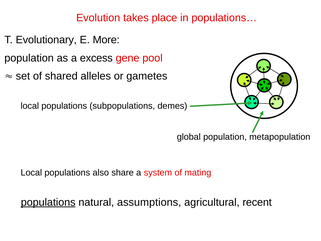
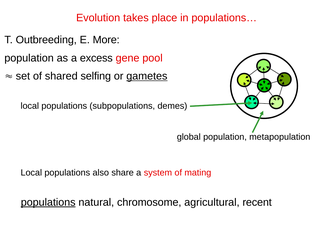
Evolutionary: Evolutionary -> Outbreeding
alleles: alleles -> selfing
gametes underline: none -> present
assumptions: assumptions -> chromosome
